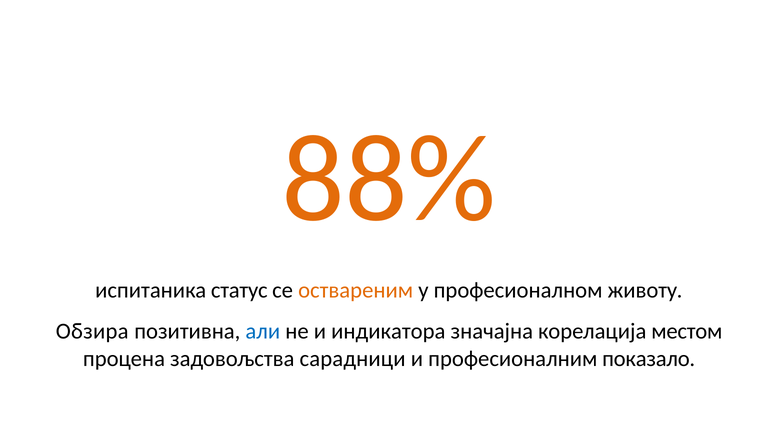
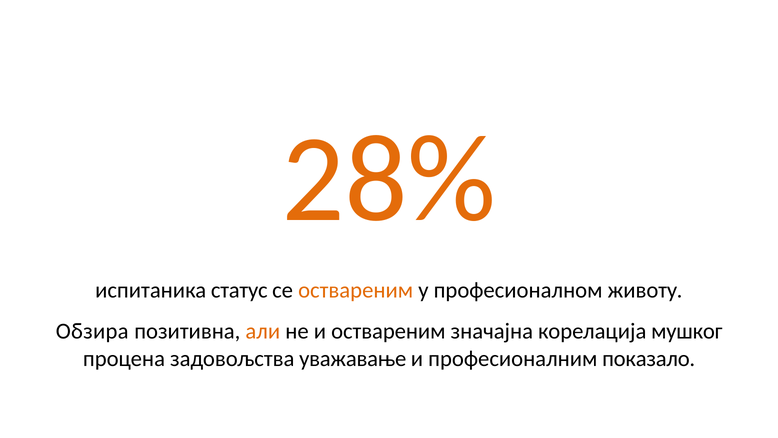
88%: 88% -> 28%
али colour: blue -> orange
и индикатора: индикатора -> оствареним
местом: местом -> мушког
сарадници: сарадници -> уважавање
